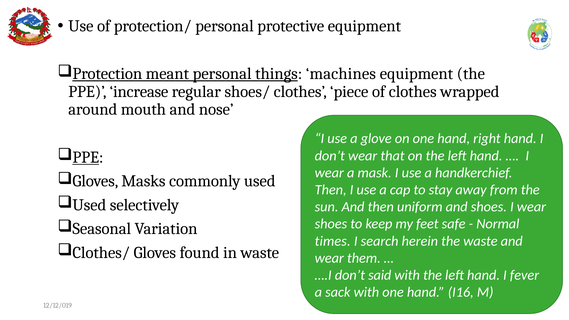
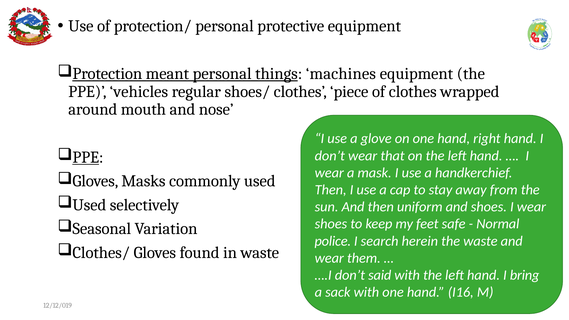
increase: increase -> vehicles
times: times -> police
fever: fever -> bring
